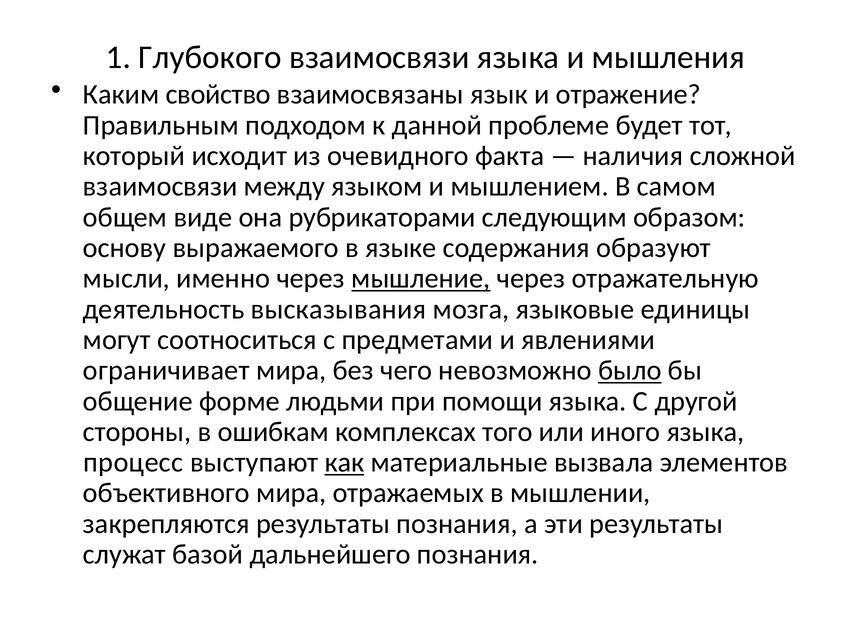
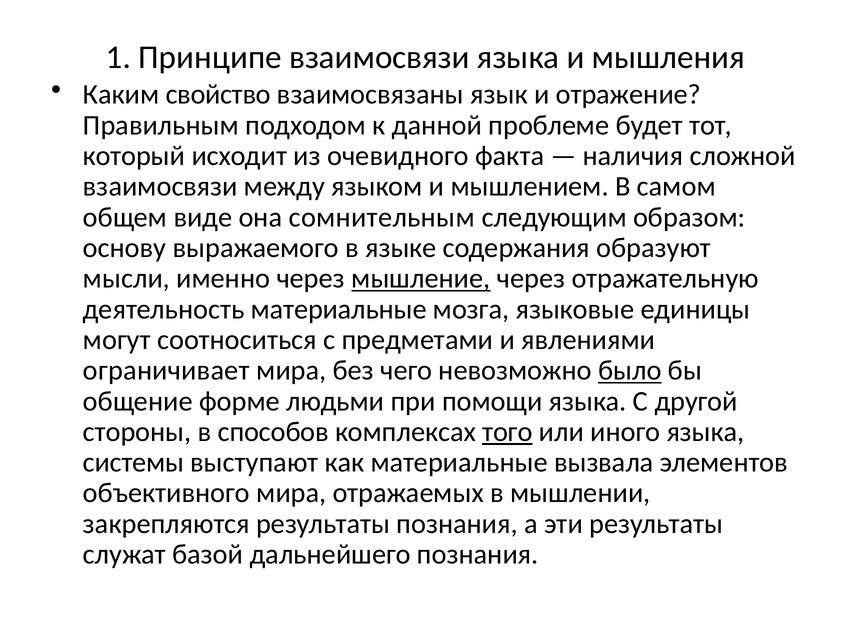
Глубокого: Глубокого -> Принципе
рубрикаторами: рубрикаторами -> сомнительным
деятельность высказывания: высказывания -> материальные
ошибкам: ошибкам -> способов
того underline: none -> present
процесс: процесс -> системы
как underline: present -> none
